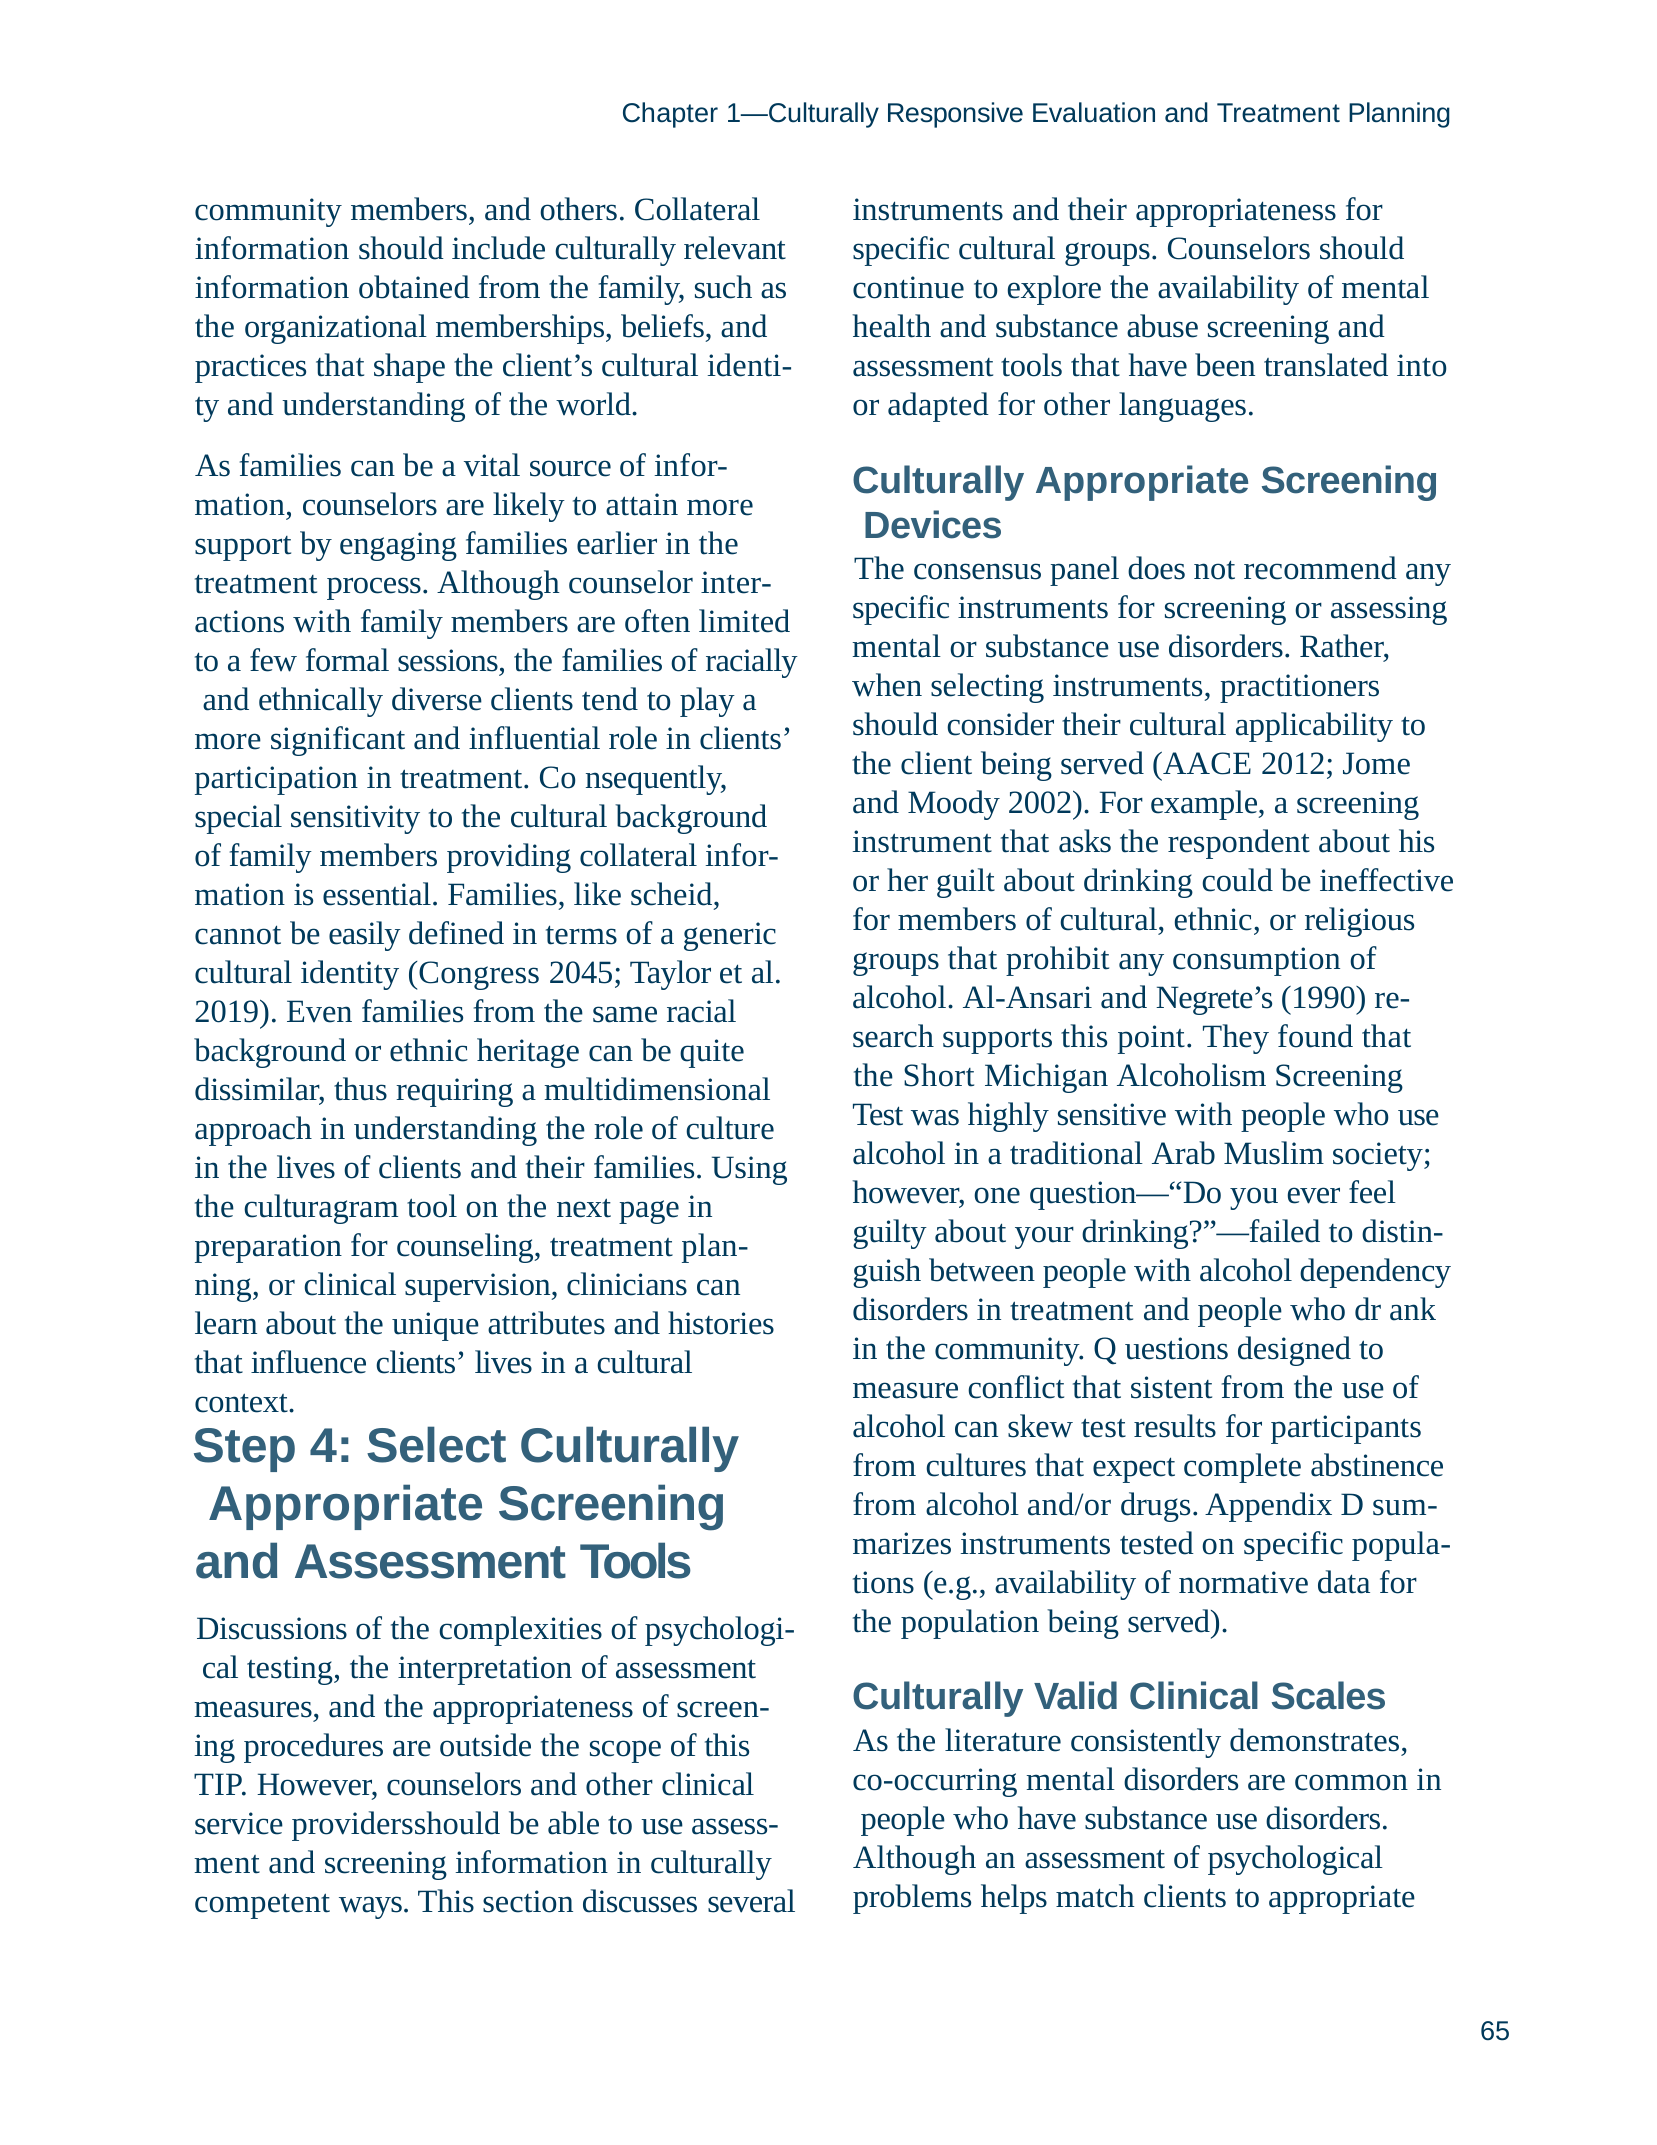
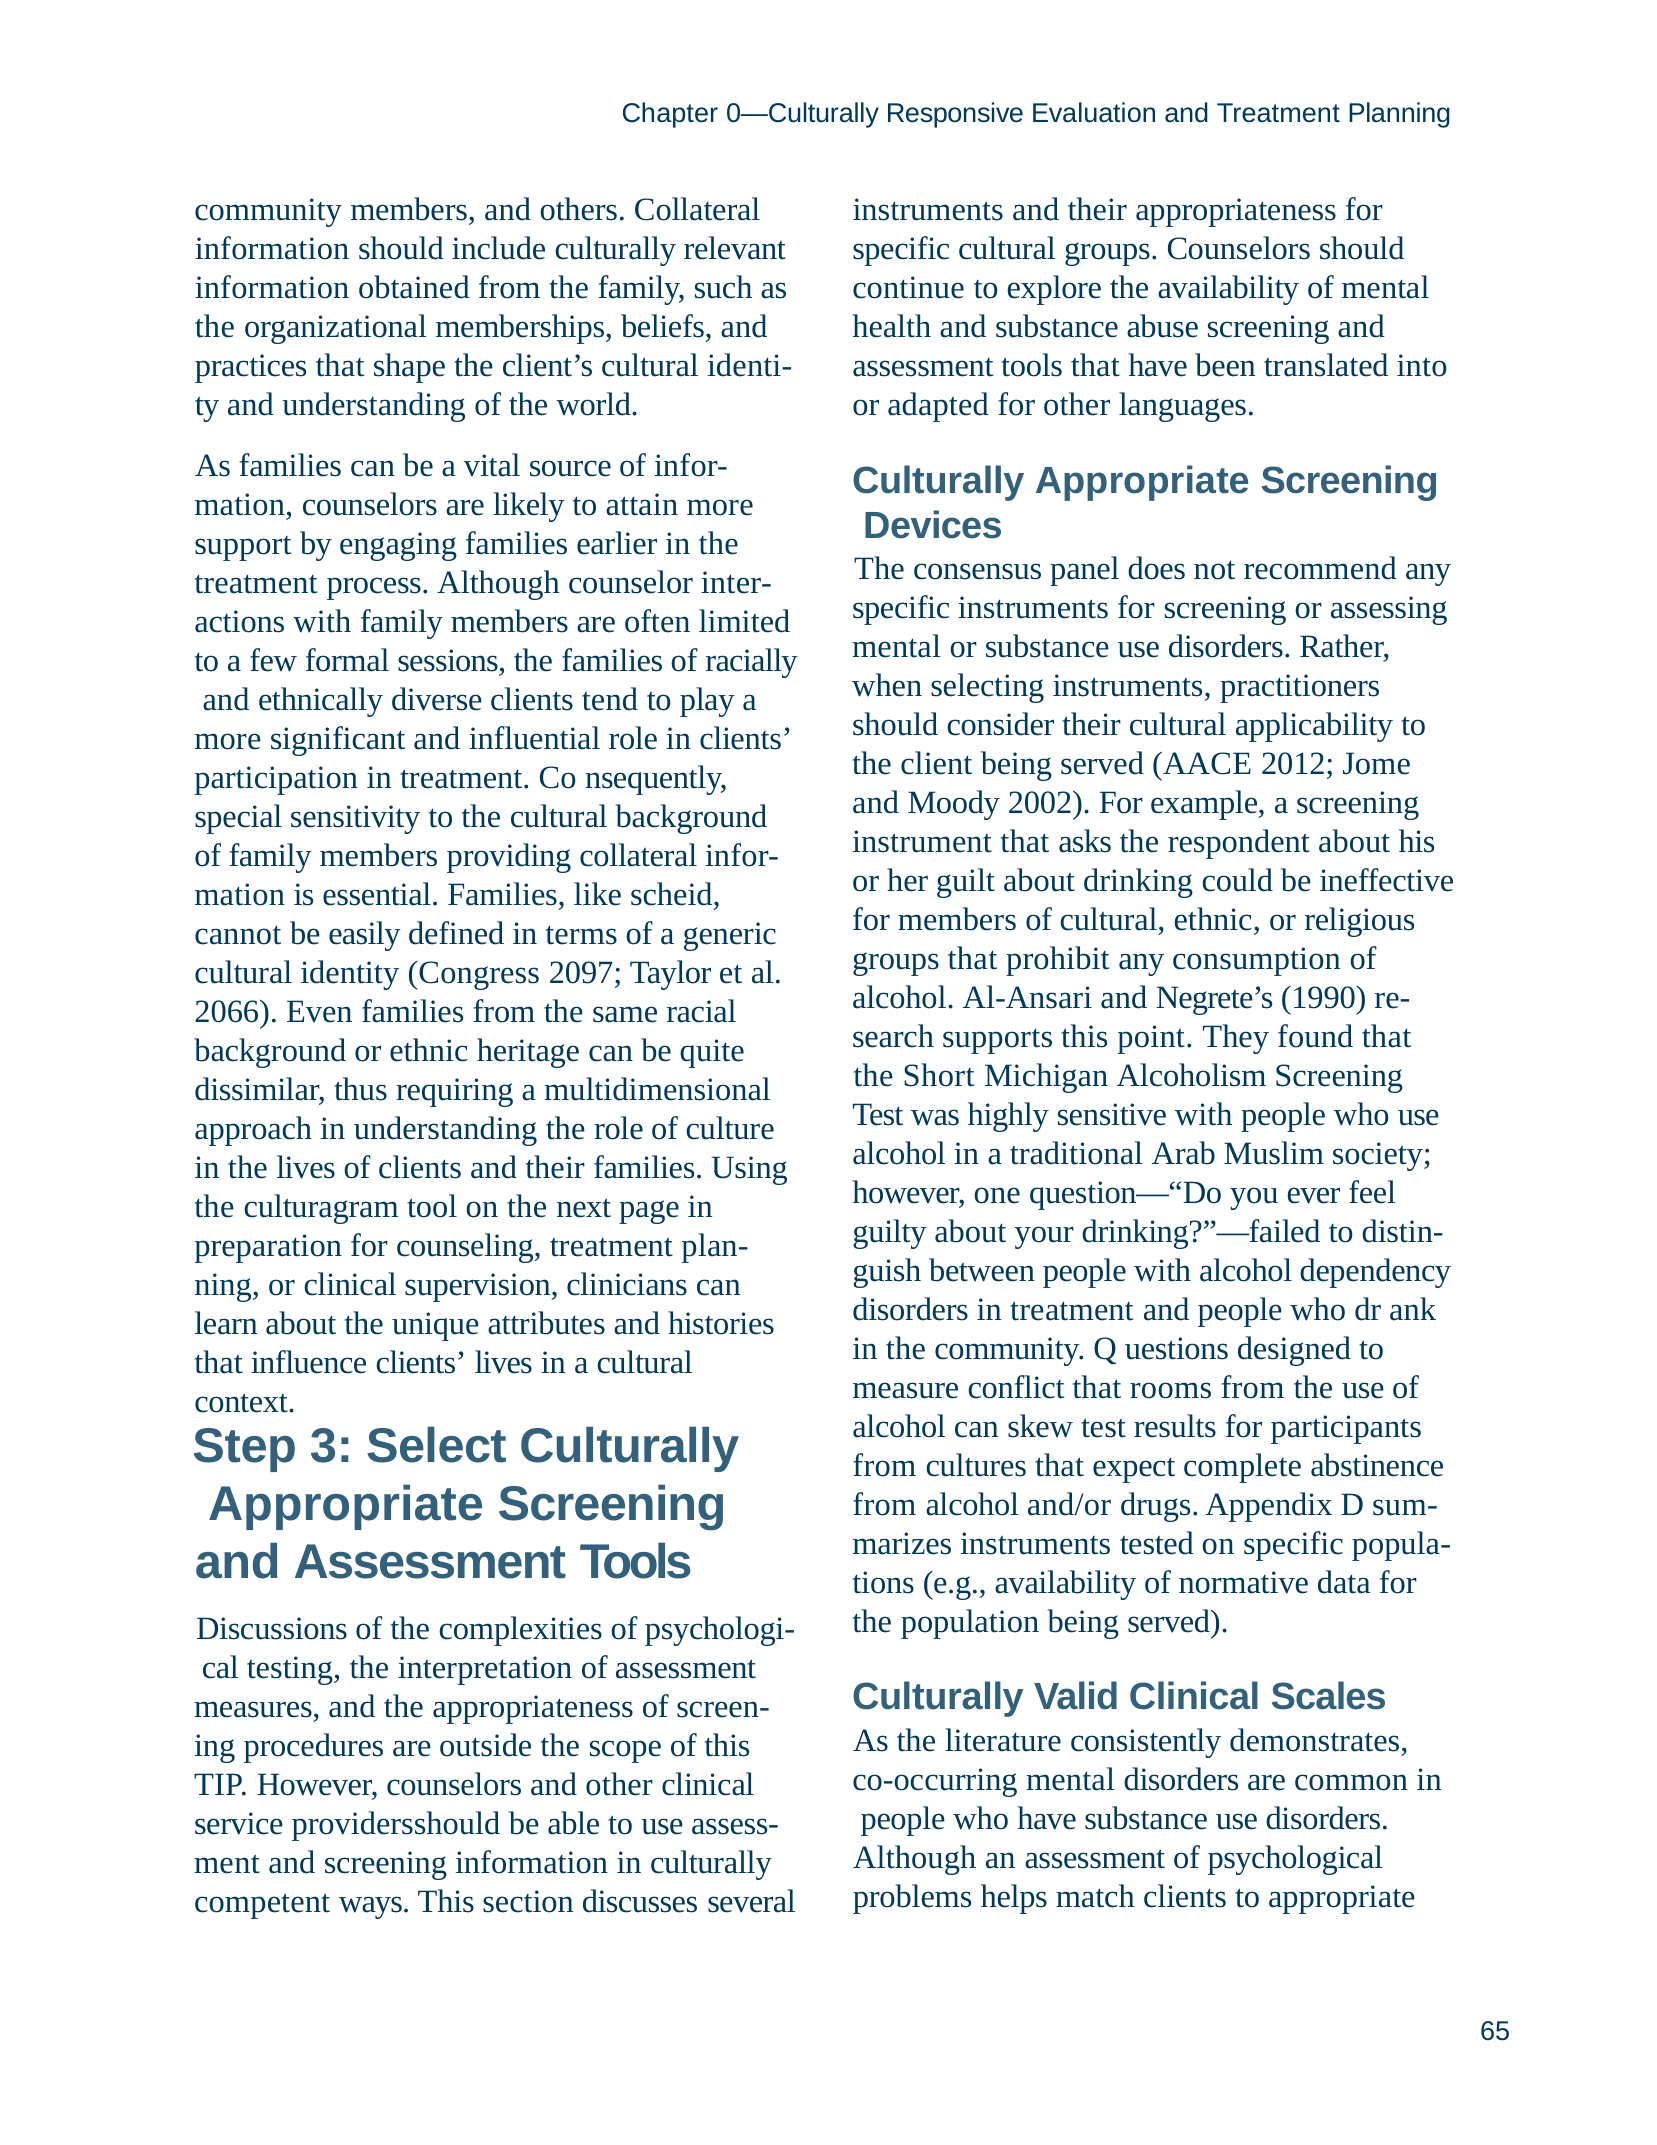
1—Culturally: 1—Culturally -> 0—Culturally
2045: 2045 -> 2097
2019: 2019 -> 2066
sistent: sistent -> rooms
4: 4 -> 3
